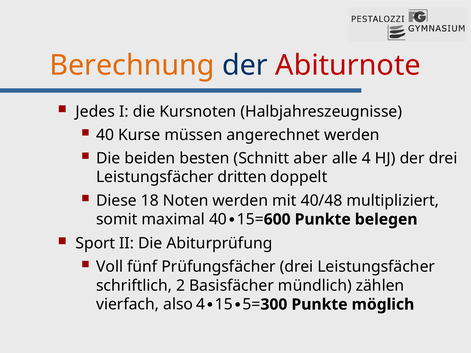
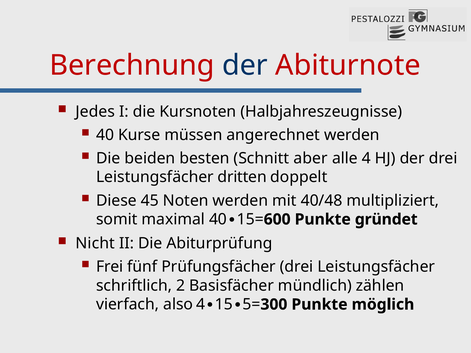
Berechnung colour: orange -> red
18: 18 -> 45
belegen: belegen -> gründet
Sport: Sport -> Nicht
Voll: Voll -> Frei
